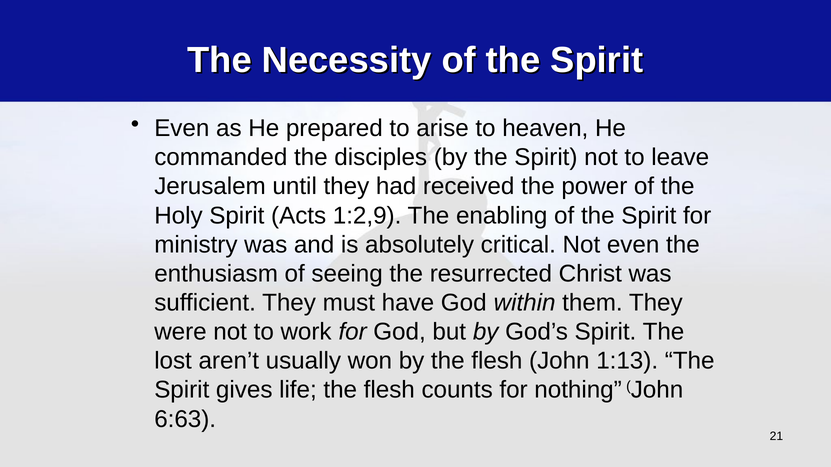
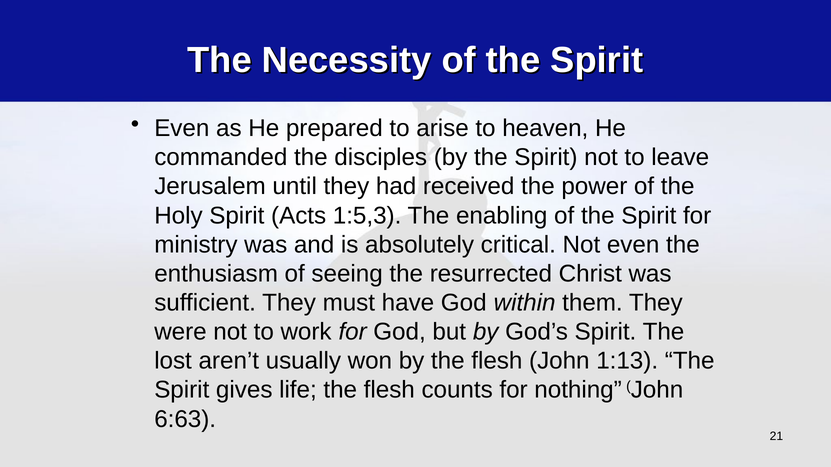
1:2,9: 1:2,9 -> 1:5,3
